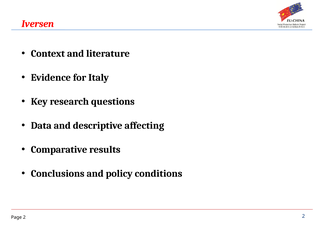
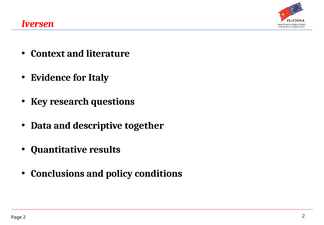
affecting: affecting -> together
Comparative: Comparative -> Quantitative
